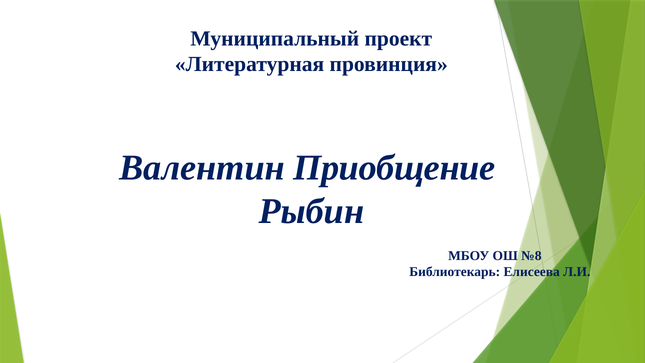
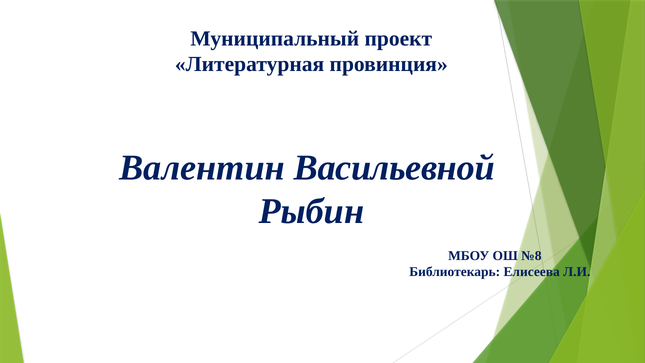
Приобщение: Приобщение -> Васильевной
